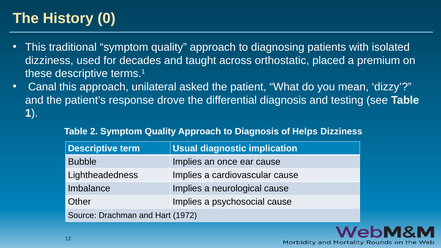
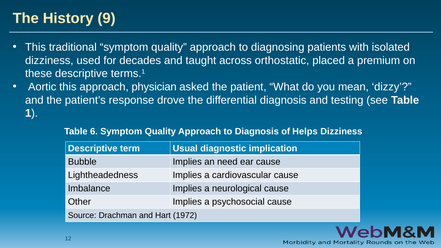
0: 0 -> 9
Canal: Canal -> Aortic
unilateral: unilateral -> physician
2: 2 -> 6
once: once -> need
